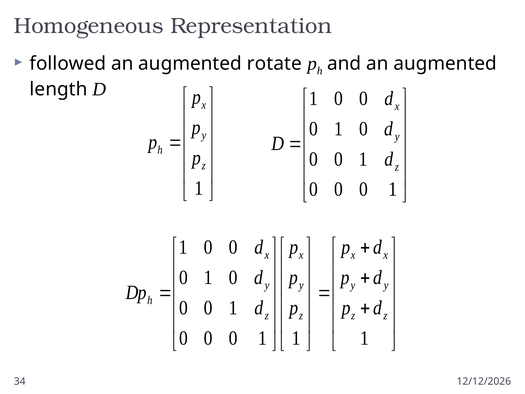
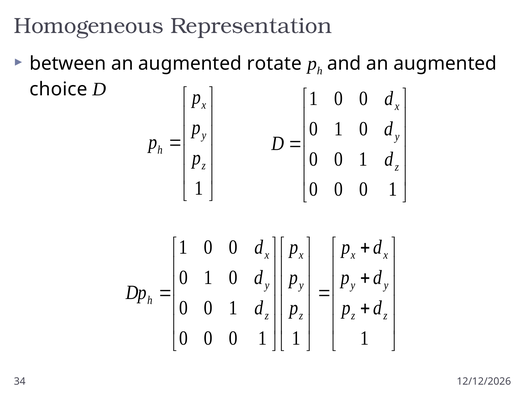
followed: followed -> between
length: length -> choice
